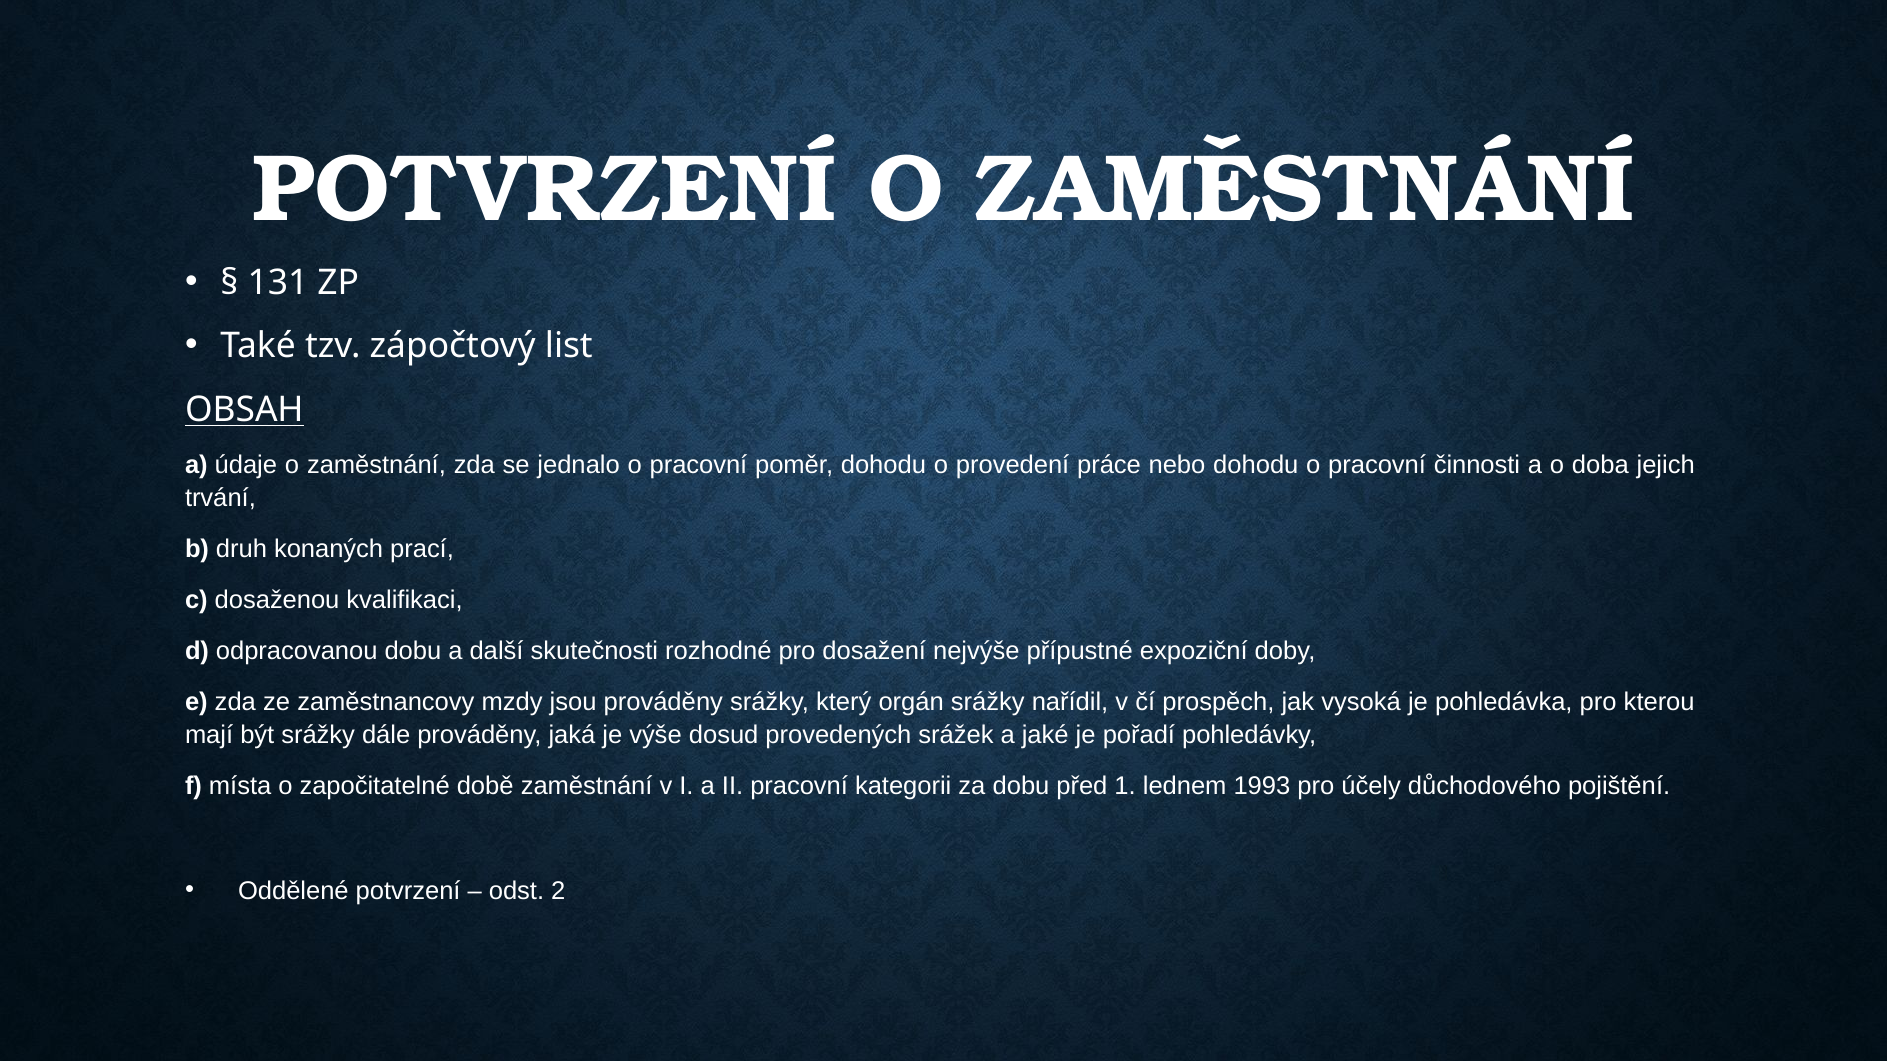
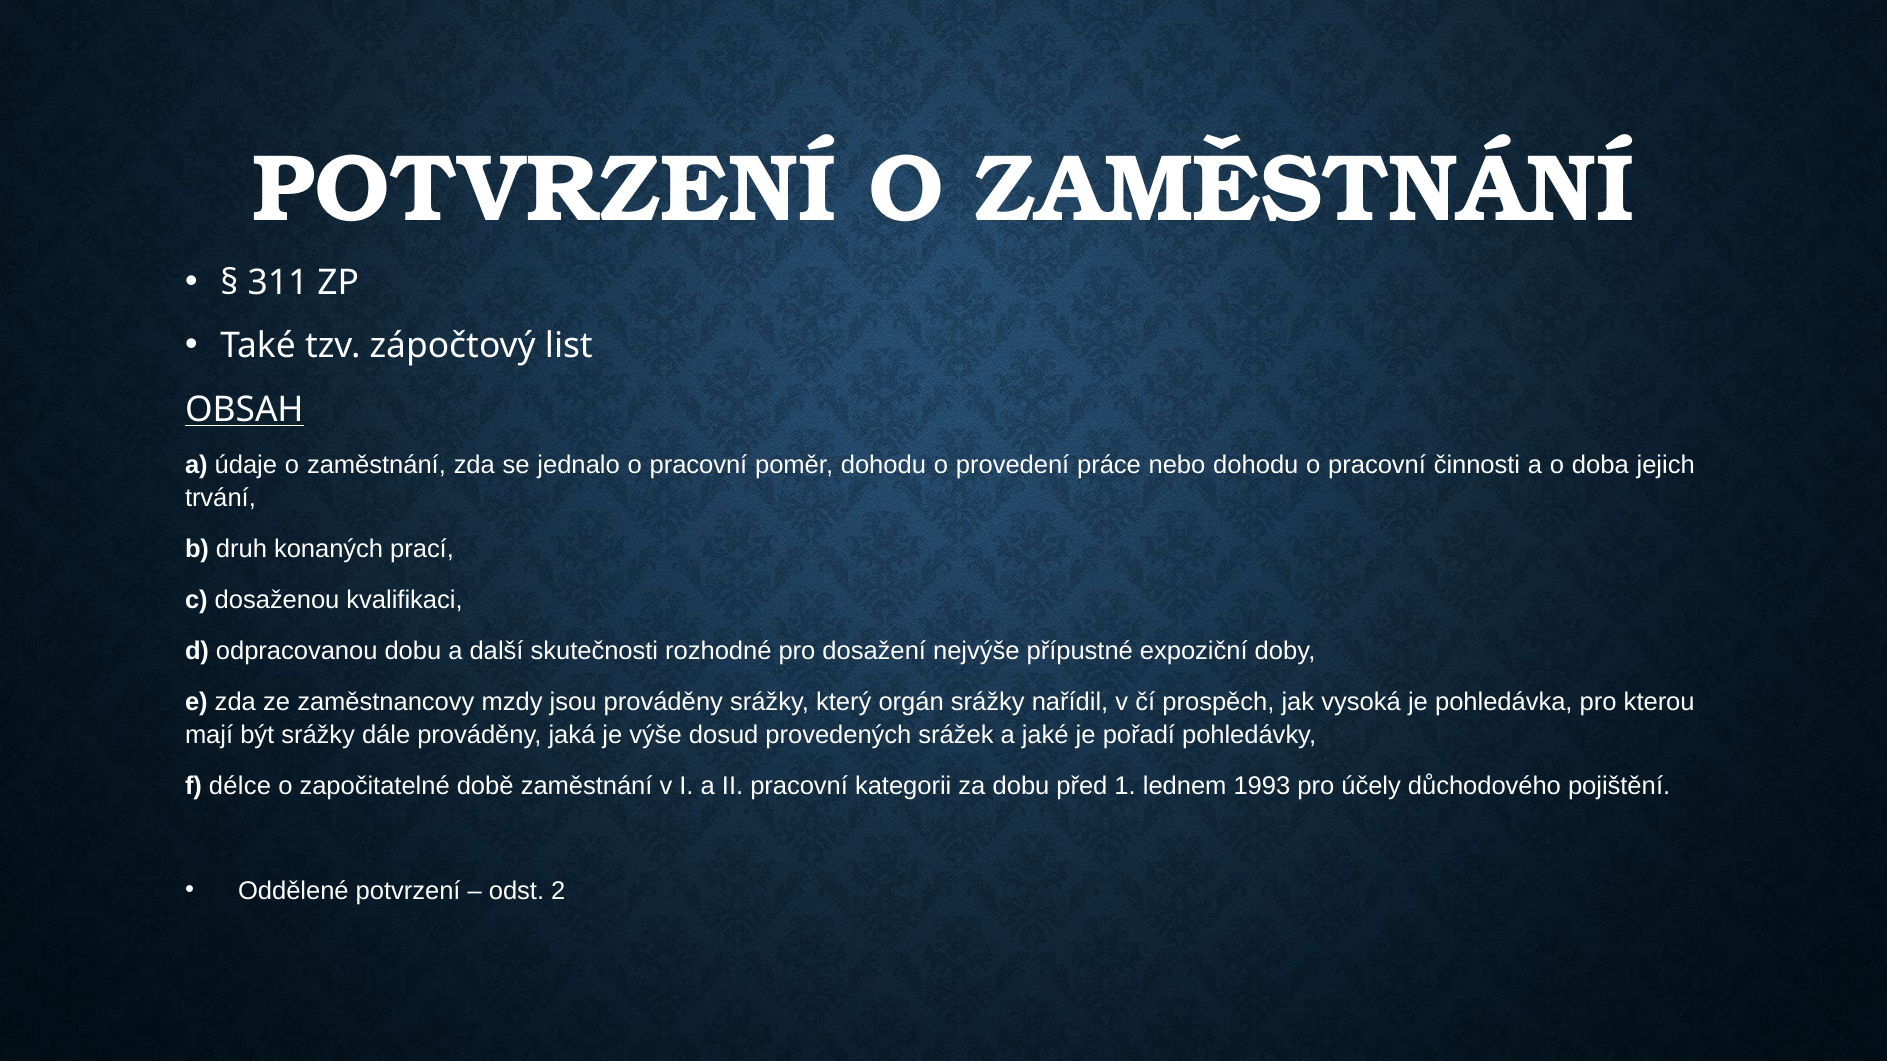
131: 131 -> 311
místa: místa -> délce
